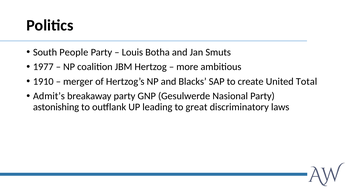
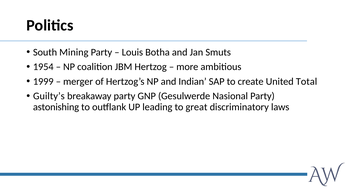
People: People -> Mining
1977: 1977 -> 1954
1910: 1910 -> 1999
Blacks: Blacks -> Indian
Admit’s: Admit’s -> Guilty’s
